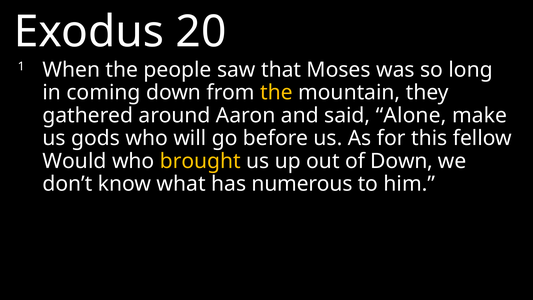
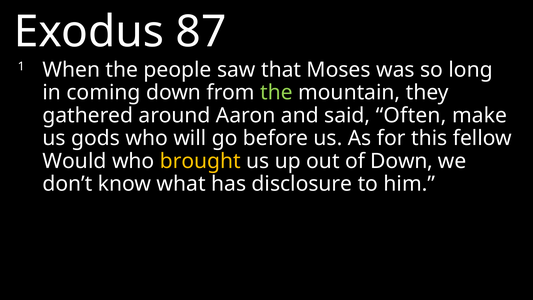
20: 20 -> 87
the at (276, 93) colour: yellow -> light green
Alone: Alone -> Often
numerous: numerous -> disclosure
